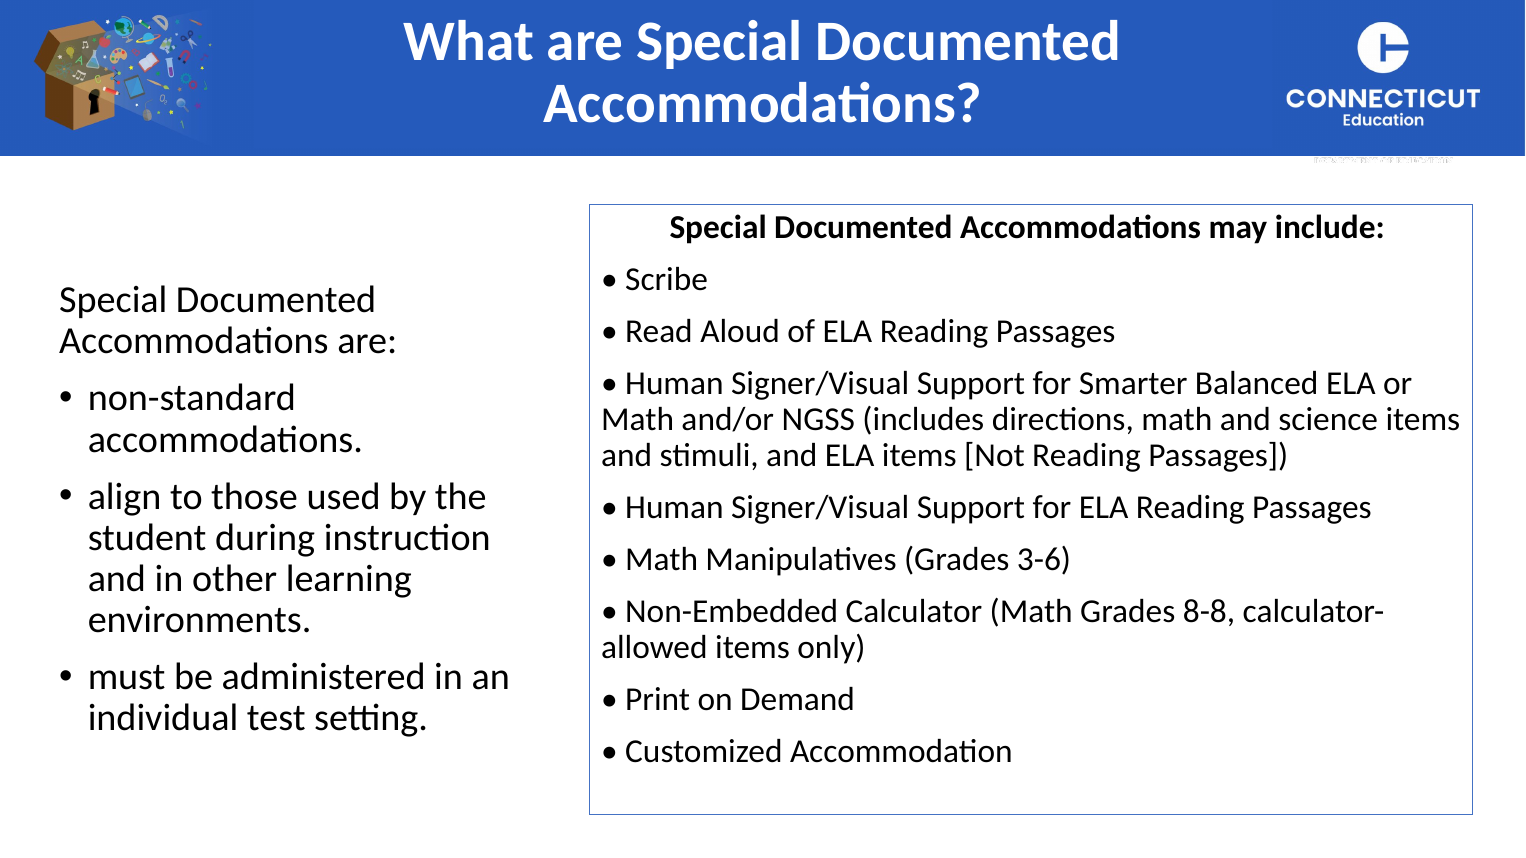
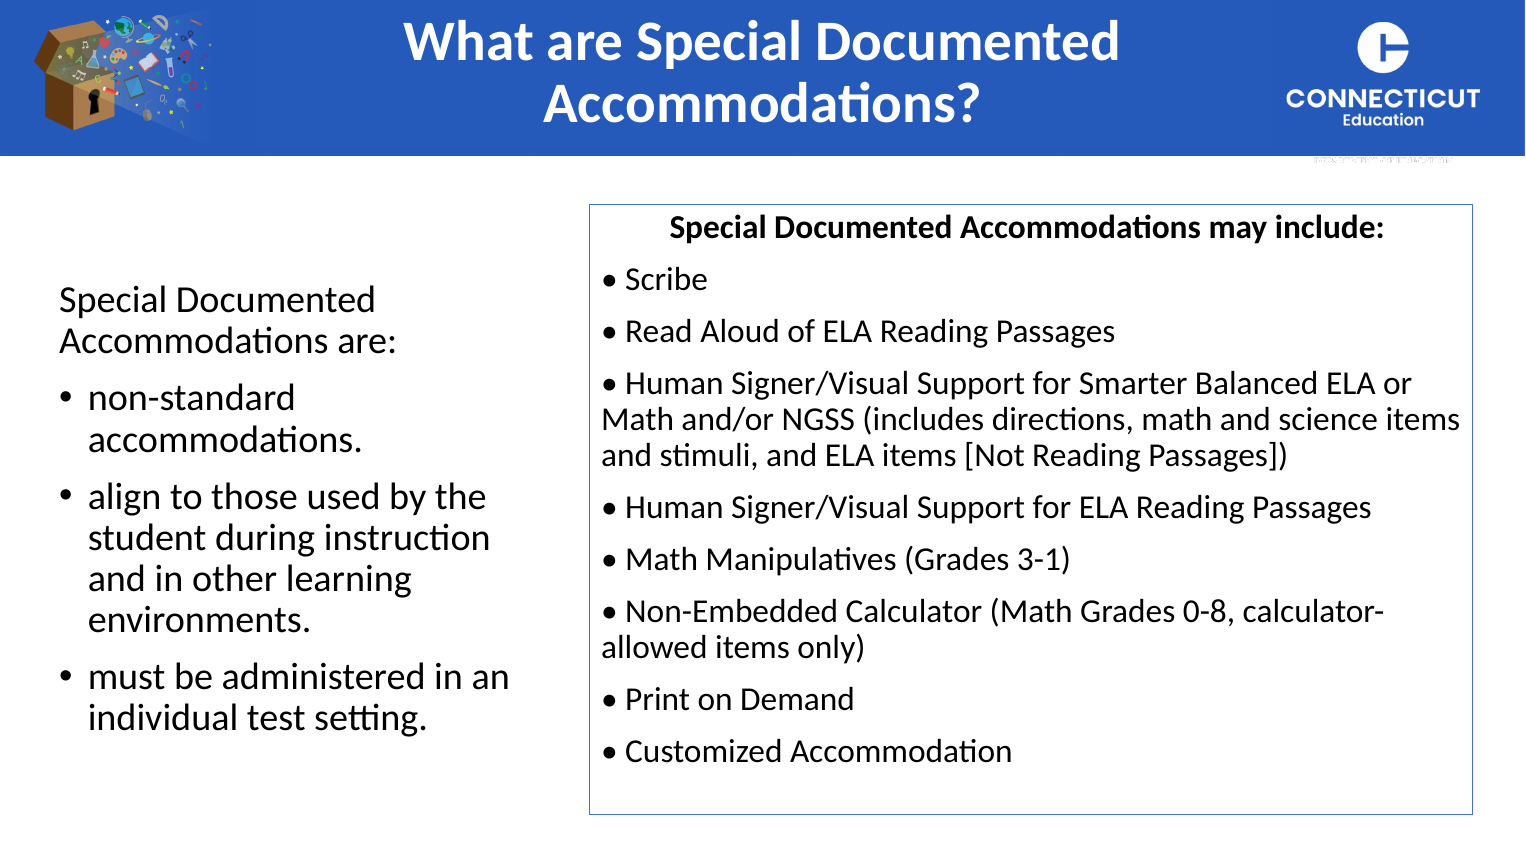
3-6: 3-6 -> 3-1
8-8: 8-8 -> 0-8
